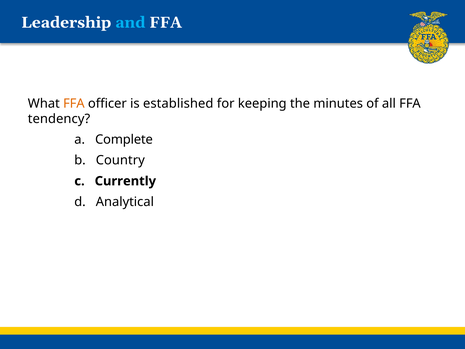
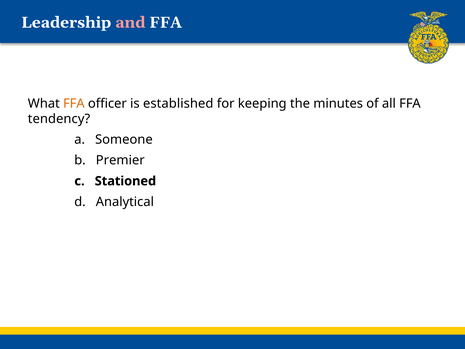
and colour: light blue -> pink
Complete: Complete -> Someone
Country: Country -> Premier
Currently: Currently -> Stationed
